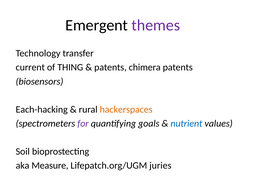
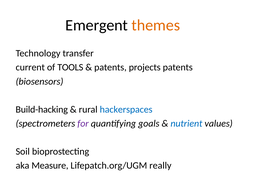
themes colour: purple -> orange
THING: THING -> TOOLS
chimera: chimera -> projects
Each-hacking: Each-hacking -> Build-hacking
hackerspaces colour: orange -> blue
juries: juries -> really
